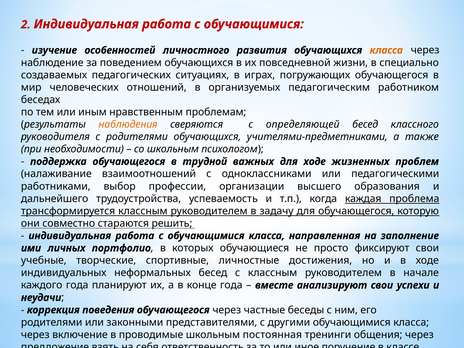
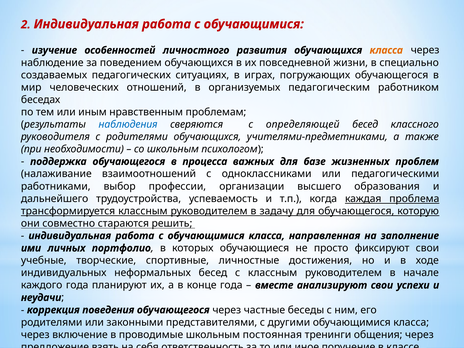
наблюдения colour: orange -> blue
трудной: трудной -> процесса
для ходе: ходе -> базе
